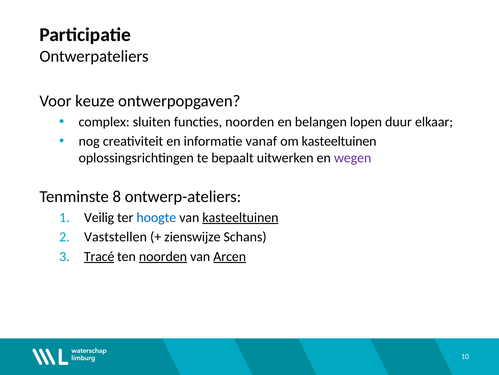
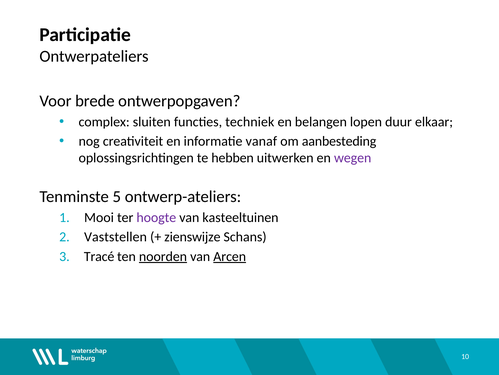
keuze: keuze -> brede
functies noorden: noorden -> techniek
om kasteeltuinen: kasteeltuinen -> aanbesteding
bepaalt: bepaalt -> hebben
8: 8 -> 5
Veilig: Veilig -> Mooi
hoogte colour: blue -> purple
kasteeltuinen at (240, 217) underline: present -> none
Tracé underline: present -> none
